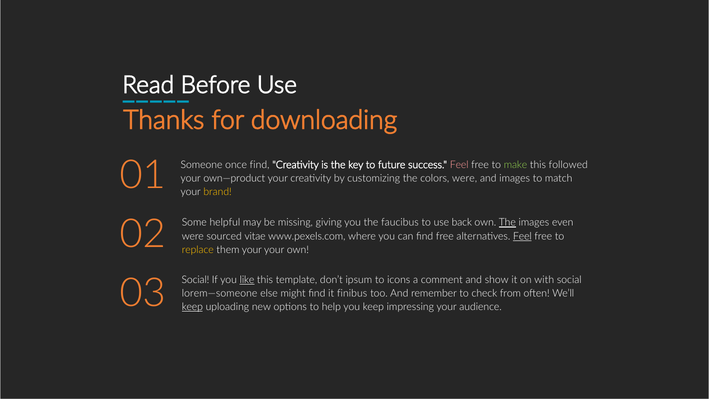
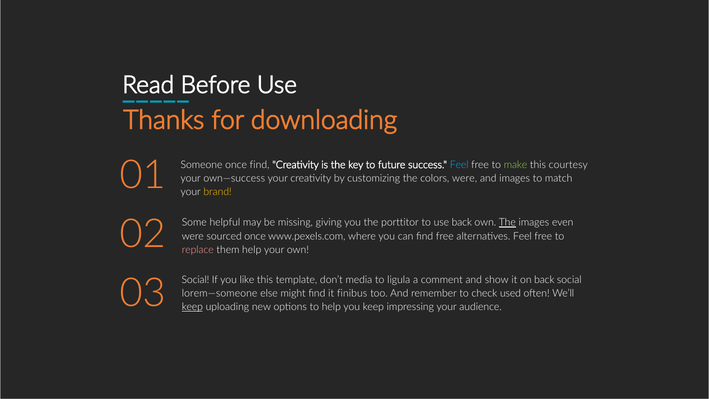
Feel at (459, 165) colour: pink -> light blue
followed: followed -> courtesy
own—product: own—product -> own—success
faucibus: faucibus -> porttitor
sourced vitae: vitae -> once
Feel at (522, 236) underline: present -> none
replace colour: yellow -> pink
them your: your -> help
like underline: present -> none
ipsum: ipsum -> media
icons: icons -> ligula
on with: with -> back
from: from -> used
